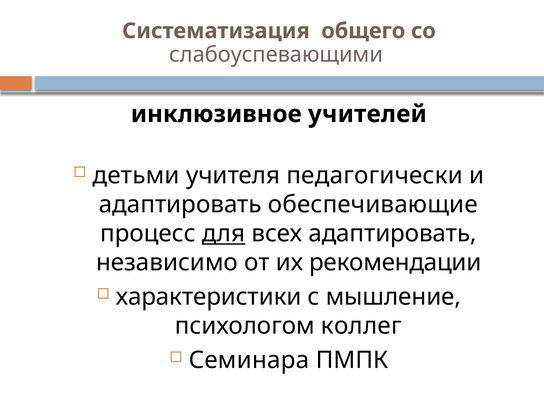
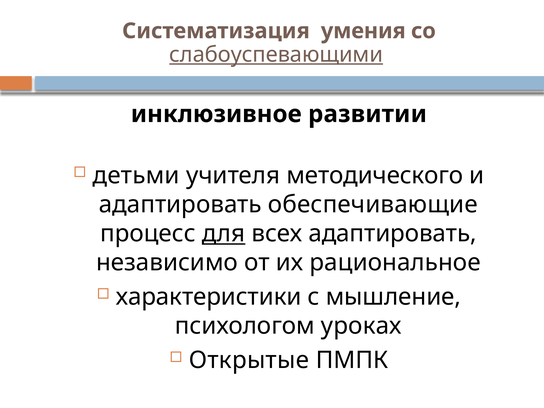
общего: общего -> умения
слабоуспевающими underline: none -> present
учителей: учителей -> развитии
педагогически: педагогически -> методического
рекомендации: рекомендации -> рациональное
коллег: коллег -> уроках
Семинара: Семинара -> Открытые
